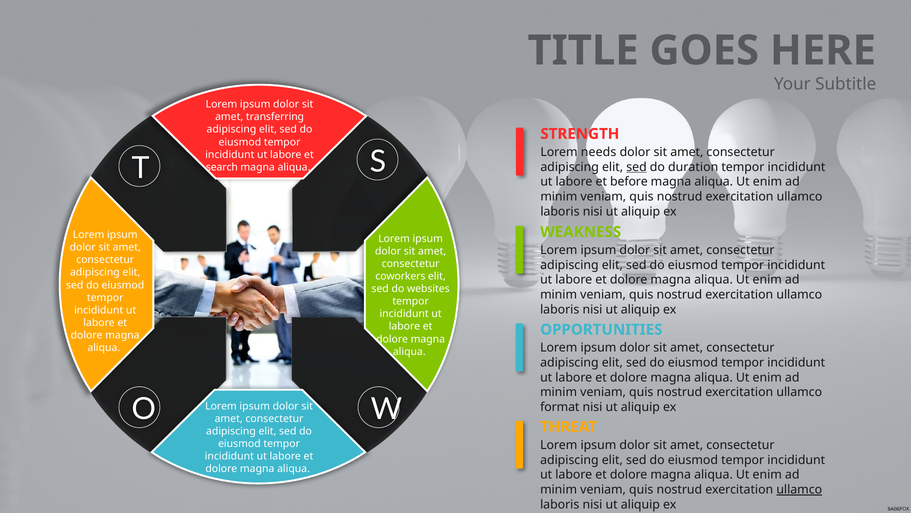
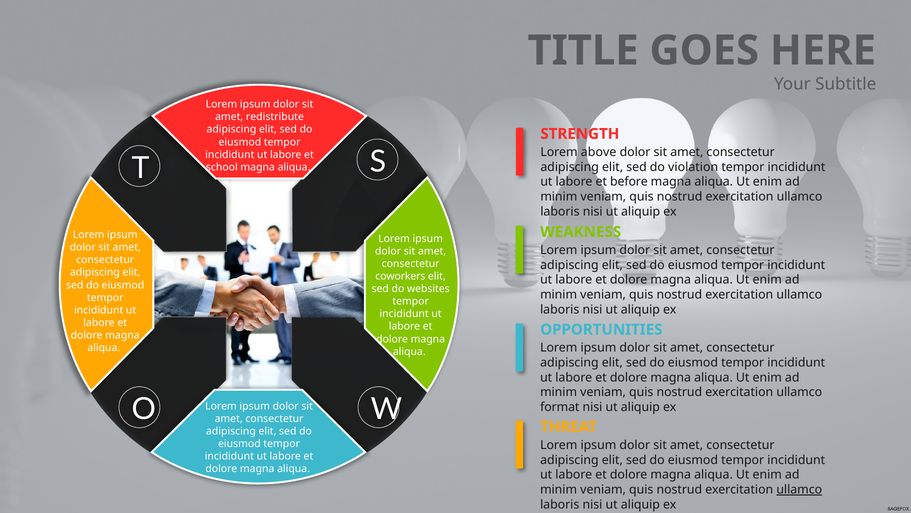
transferring: transferring -> redistribute
needs: needs -> above
sed at (636, 167) underline: present -> none
duration: duration -> violation
search: search -> school
